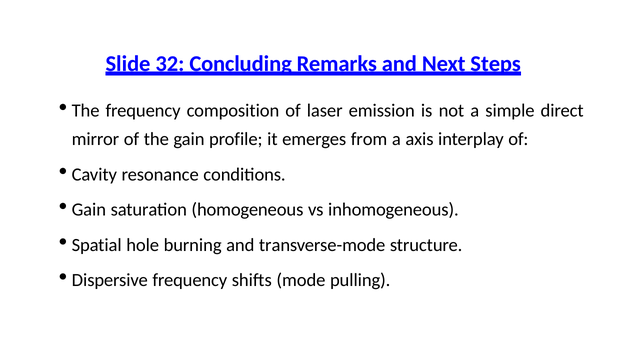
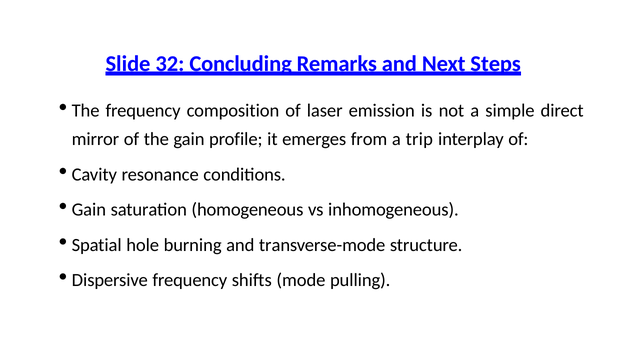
axis: axis -> trip
